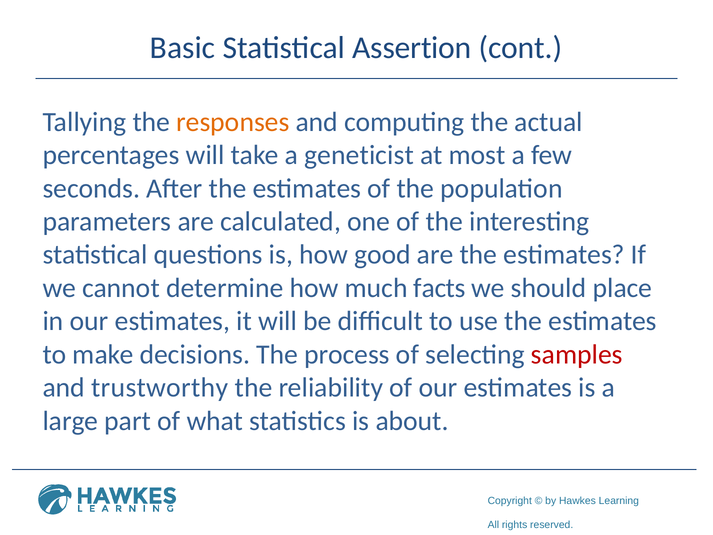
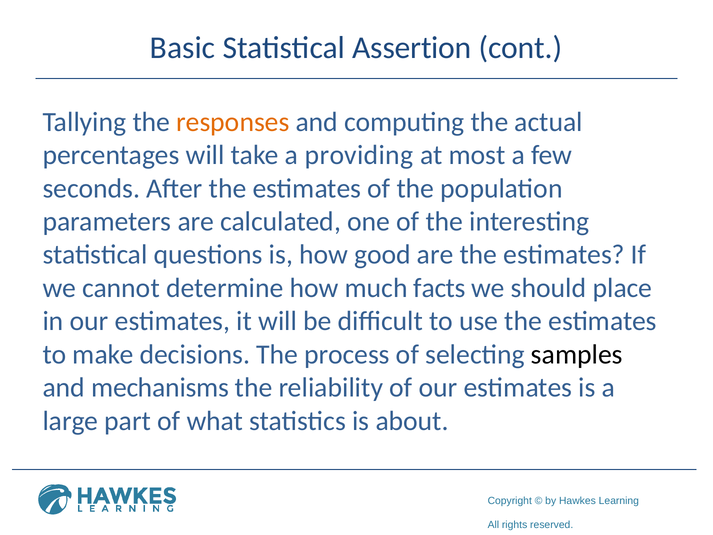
geneticist: geneticist -> providing
samples colour: red -> black
trustworthy: trustworthy -> mechanisms
